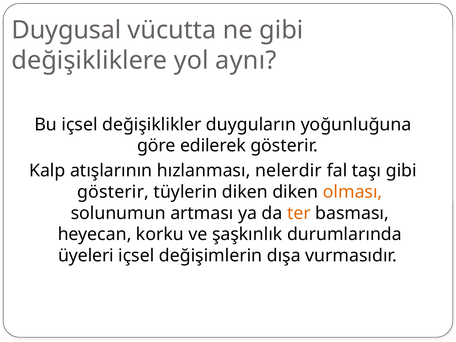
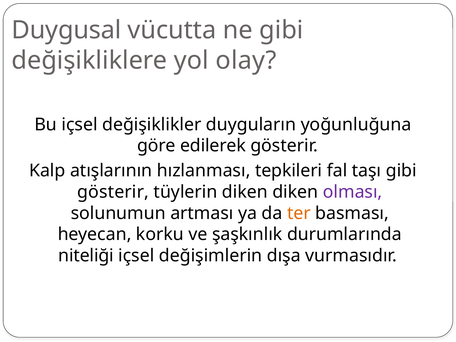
aynı: aynı -> olay
nelerdir: nelerdir -> tepkileri
olması colour: orange -> purple
üyeleri: üyeleri -> niteliği
